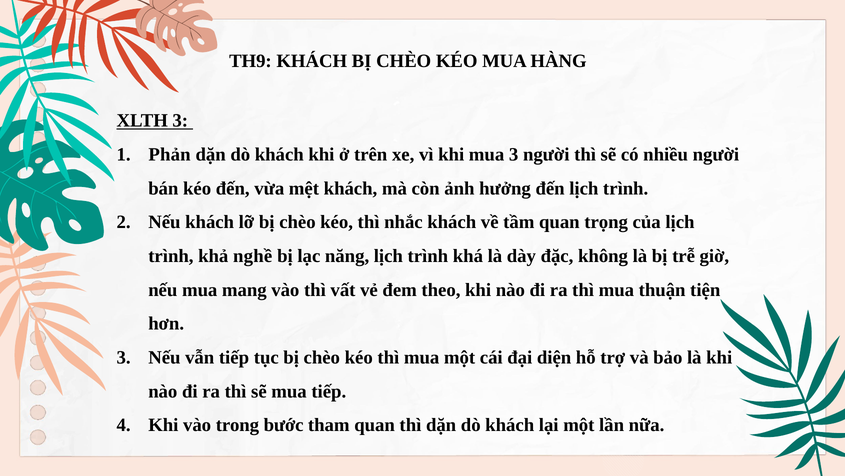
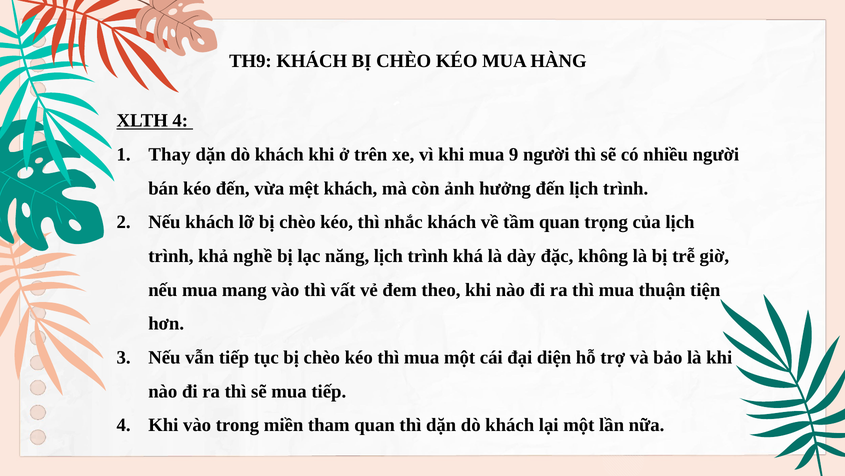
XLTH 3: 3 -> 4
Phản: Phản -> Thay
mua 3: 3 -> 9
bước: bước -> miền
